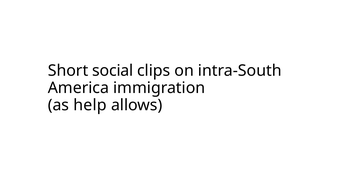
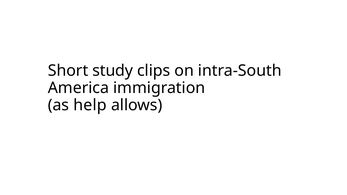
social: social -> study
